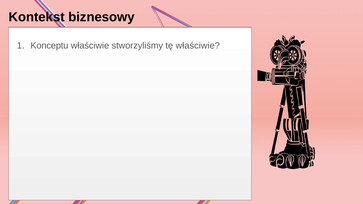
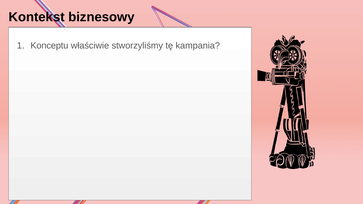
tę właściwie: właściwie -> kampania
